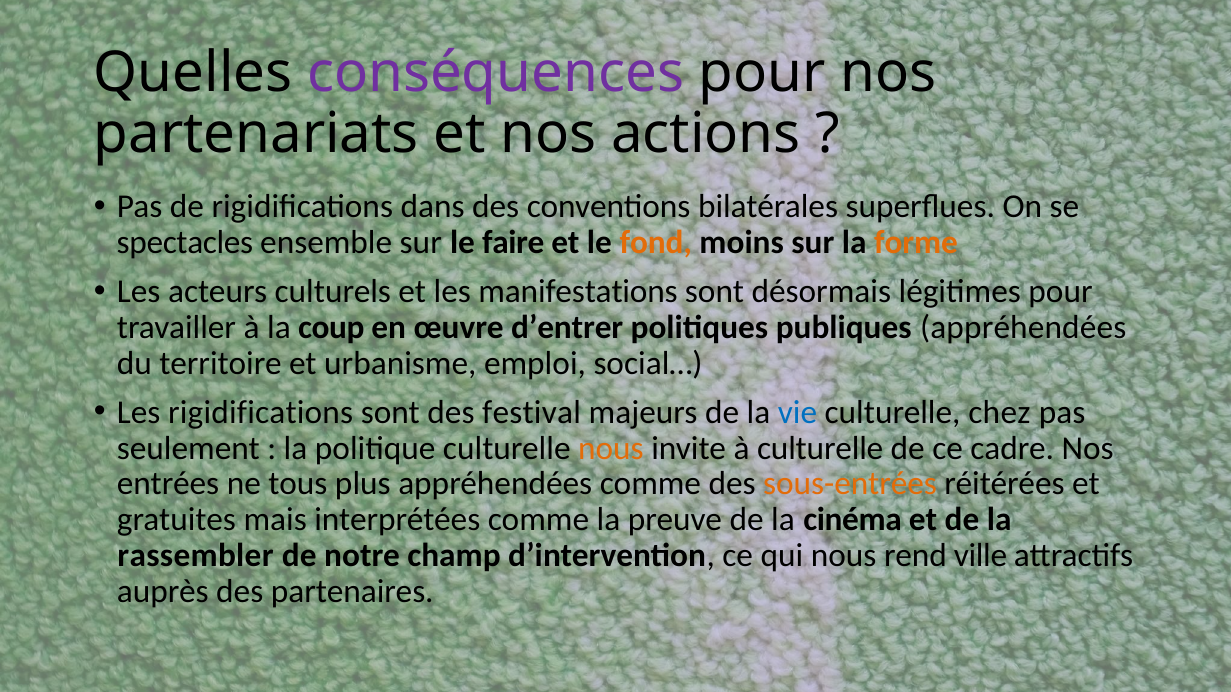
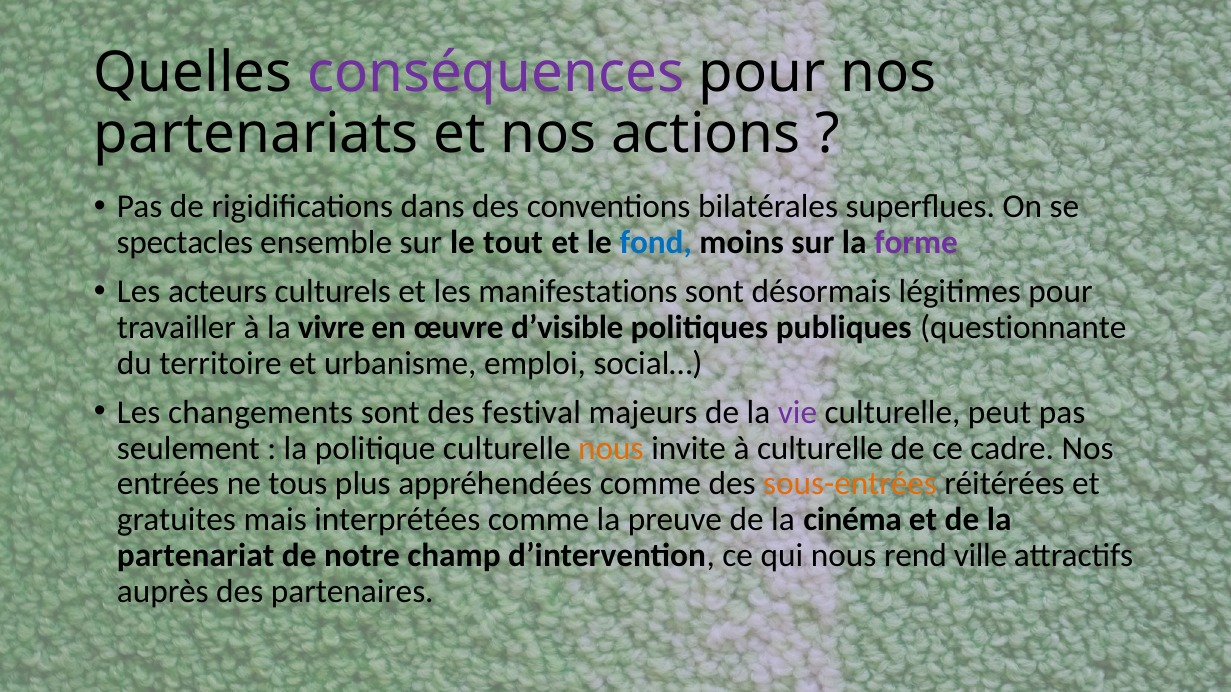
faire: faire -> tout
fond colour: orange -> blue
forme colour: orange -> purple
coup: coup -> vivre
d’entrer: d’entrer -> d’visible
publiques appréhendées: appréhendées -> questionnante
Les rigidifications: rigidifications -> changements
vie colour: blue -> purple
chez: chez -> peut
rassembler: rassembler -> partenariat
